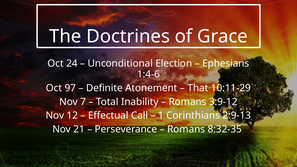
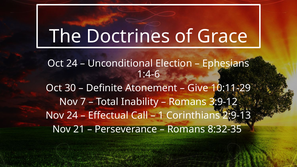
97: 97 -> 30
That: That -> Give
Nov 12: 12 -> 24
